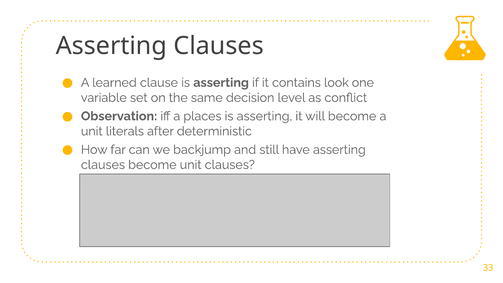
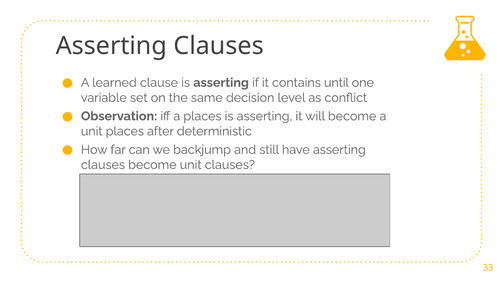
look: look -> until
unit literals: literals -> places
